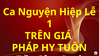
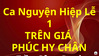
PHÁP: PHÁP -> PHÚC
TUÔN: TUÔN -> CHÂN
